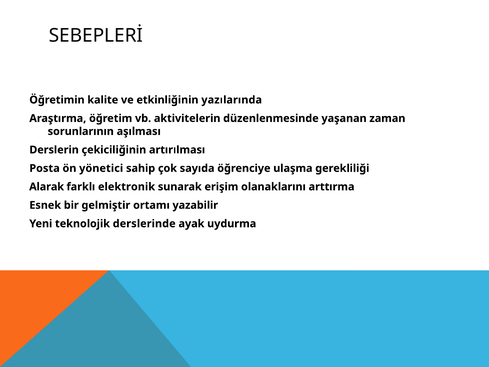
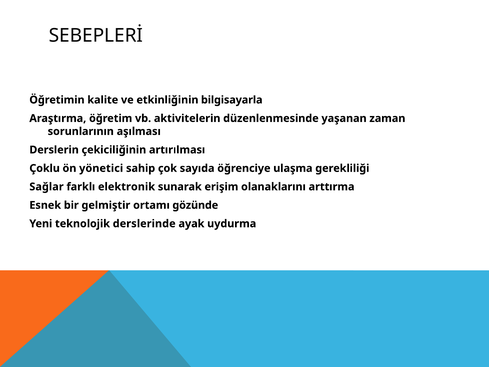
yazılarında: yazılarında -> bilgisayarla
Posta: Posta -> Çoklu
Alarak: Alarak -> Sağlar
yazabilir: yazabilir -> gözünde
